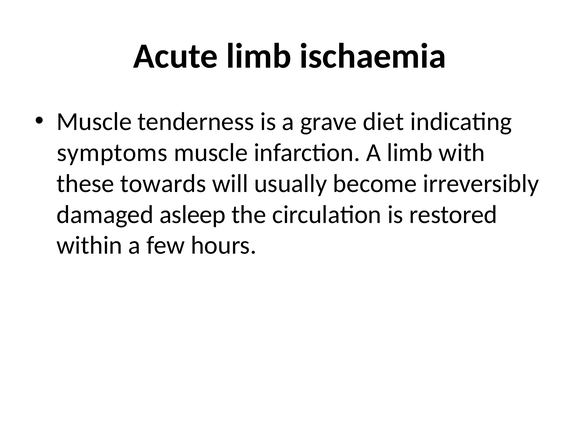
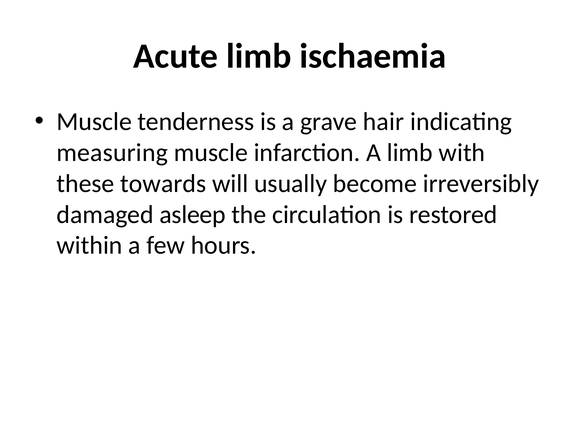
diet: diet -> hair
symptoms: symptoms -> measuring
